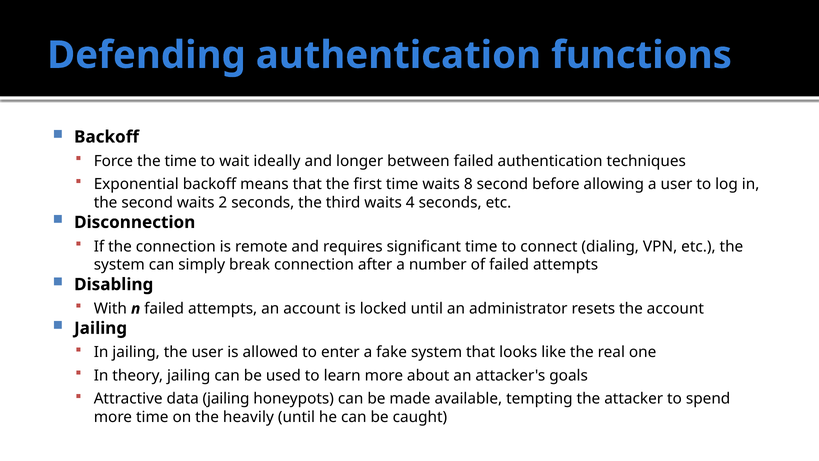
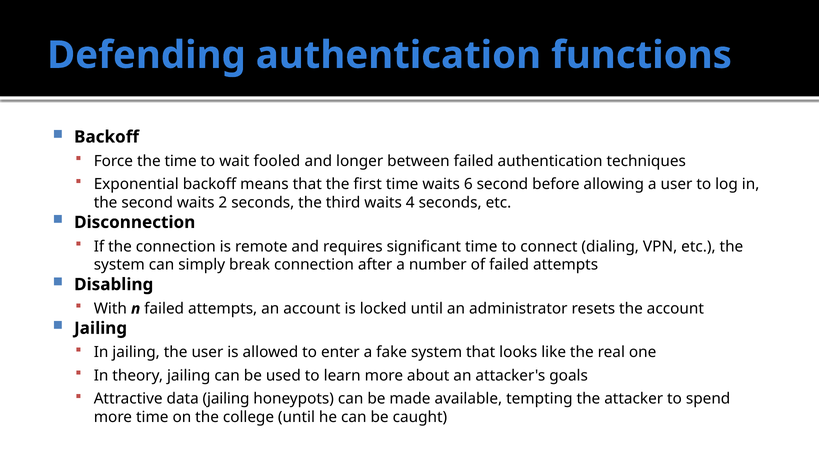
ideally: ideally -> fooled
8: 8 -> 6
heavily: heavily -> college
